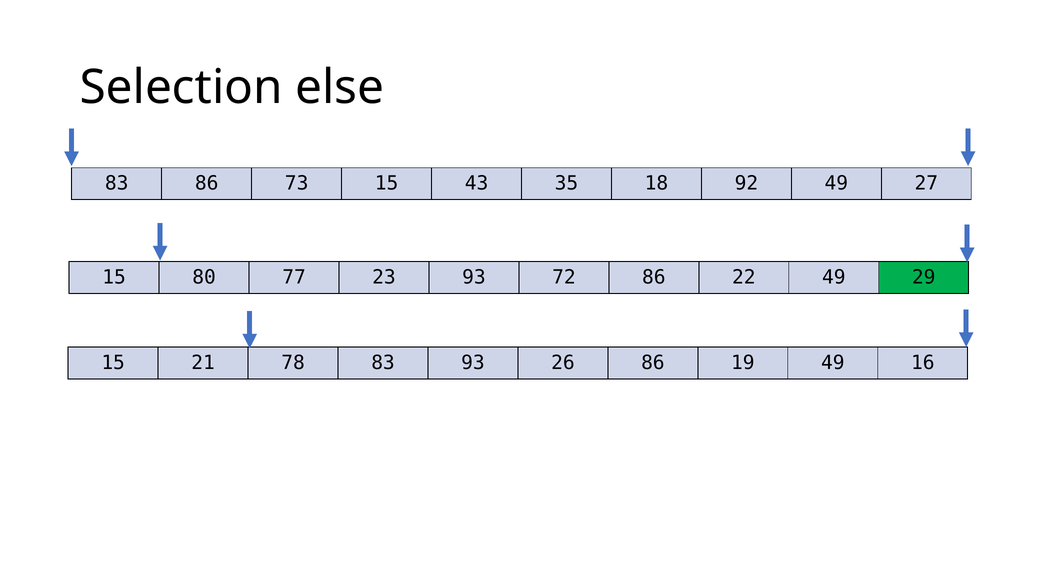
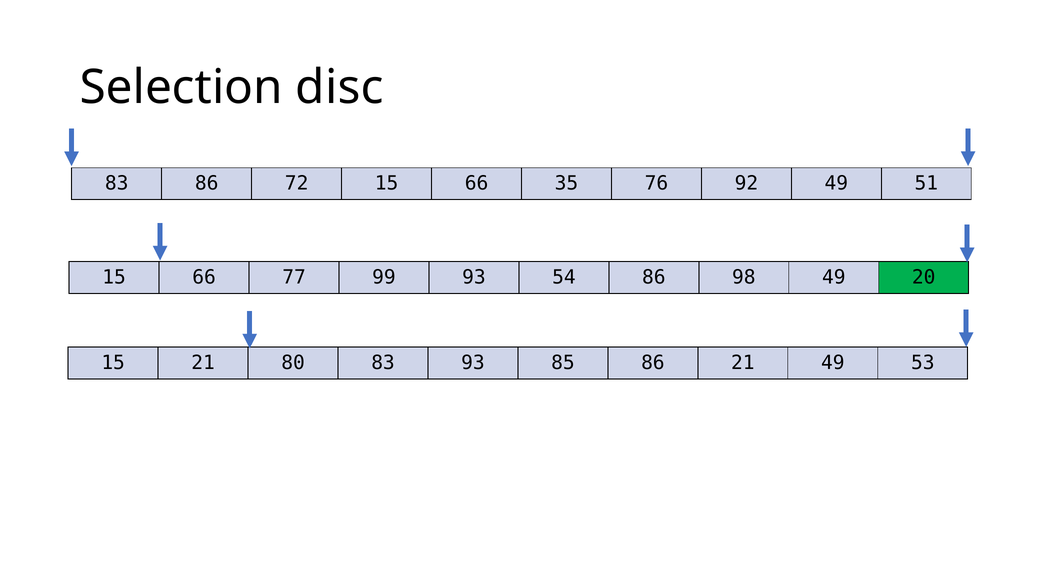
else: else -> disc
73: 73 -> 72
43 at (477, 183): 43 -> 66
18: 18 -> 76
27: 27 -> 51
80 at (204, 277): 80 -> 66
23: 23 -> 99
72: 72 -> 54
22: 22 -> 98
29: 29 -> 20
78: 78 -> 80
26: 26 -> 85
86 19: 19 -> 21
16: 16 -> 53
